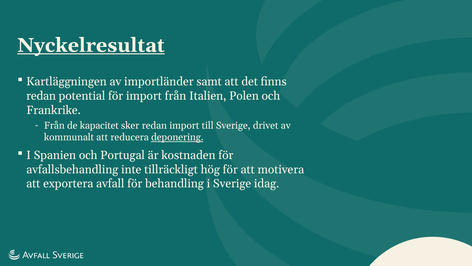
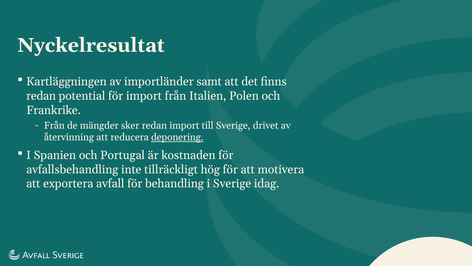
Nyckelresultat underline: present -> none
kapacitet: kapacitet -> mängder
kommunalt: kommunalt -> återvinning
